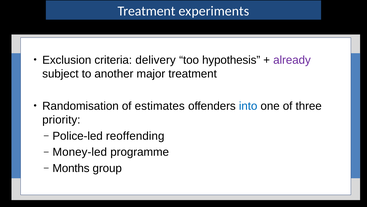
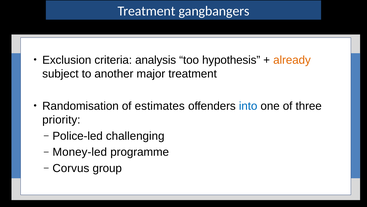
experiments: experiments -> gangbangers
delivery: delivery -> analysis
already colour: purple -> orange
reoffending: reoffending -> challenging
Months: Months -> Corvus
